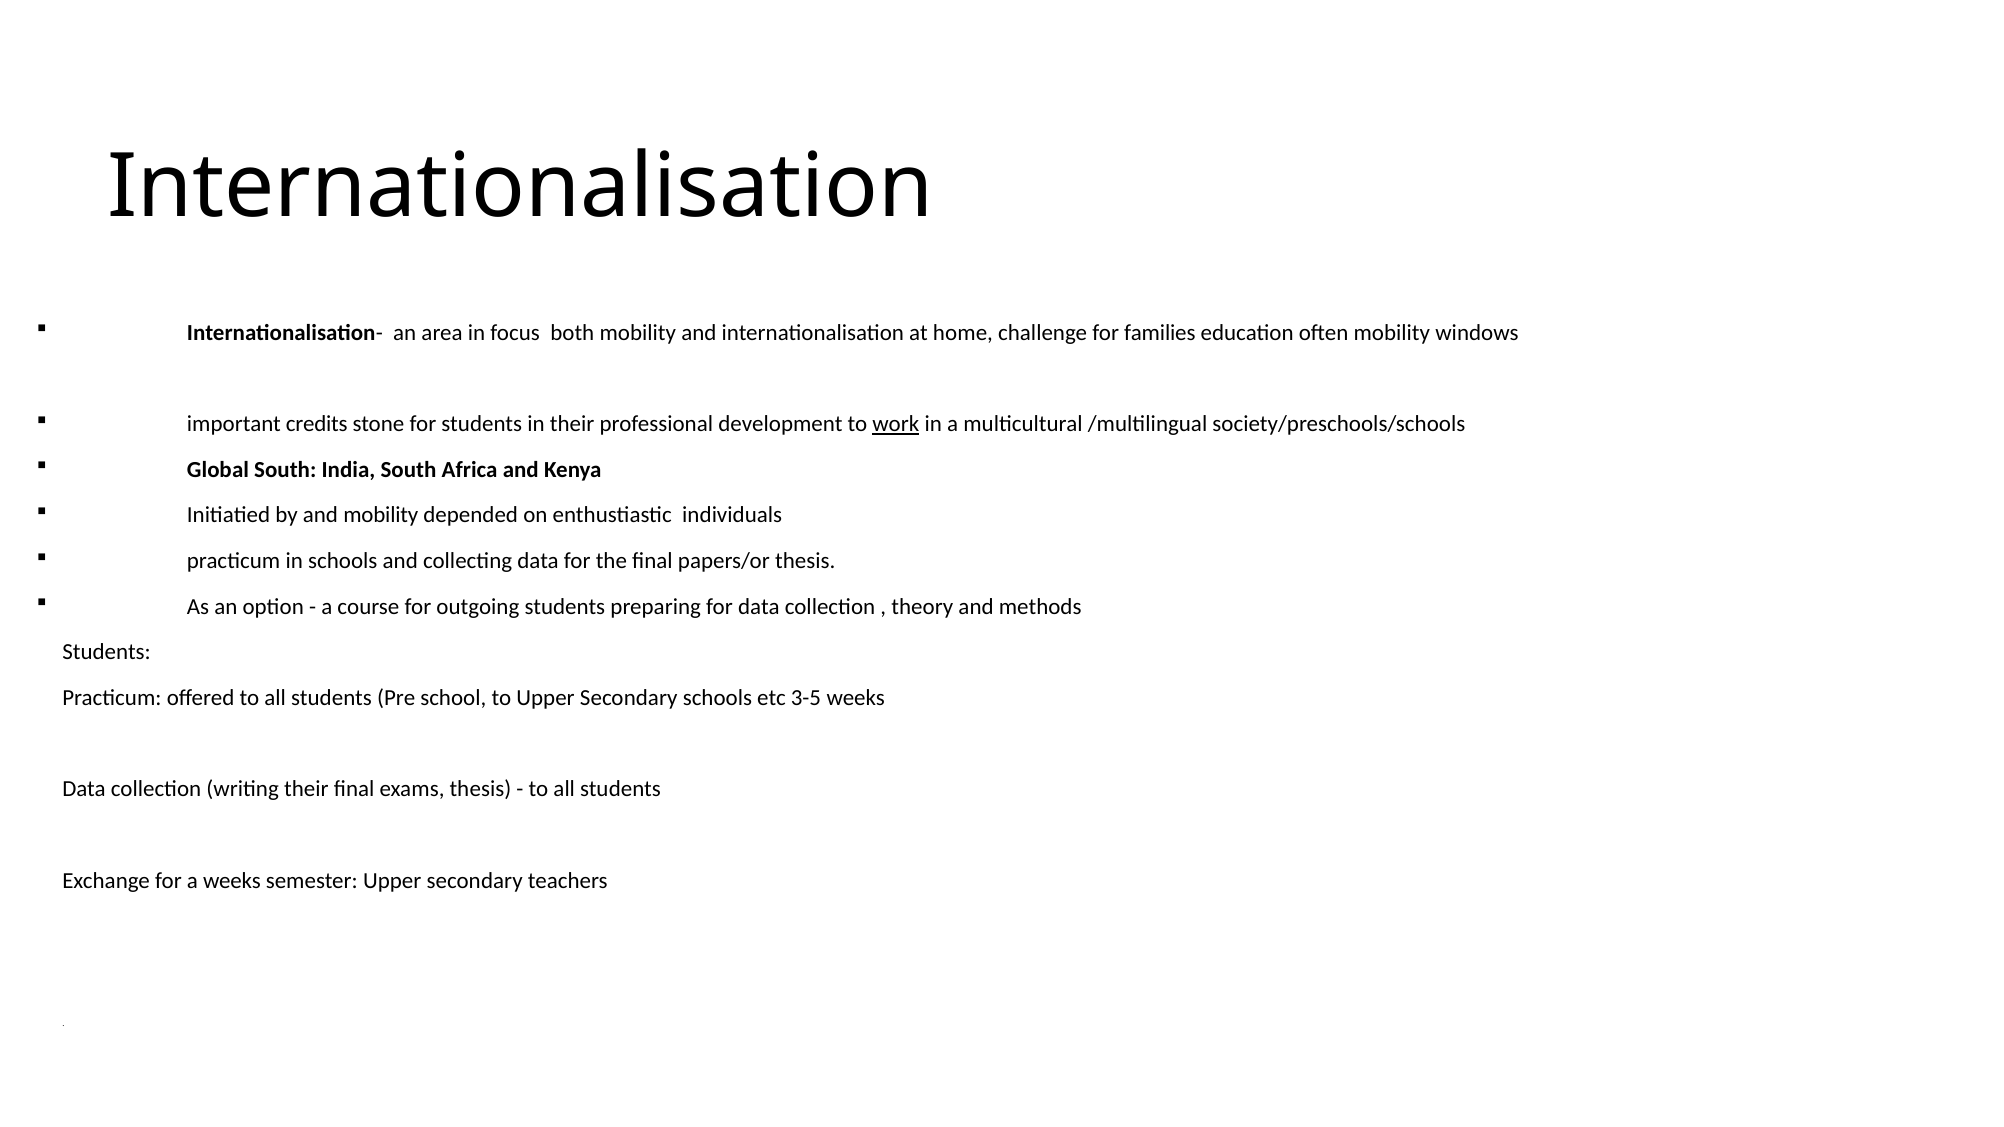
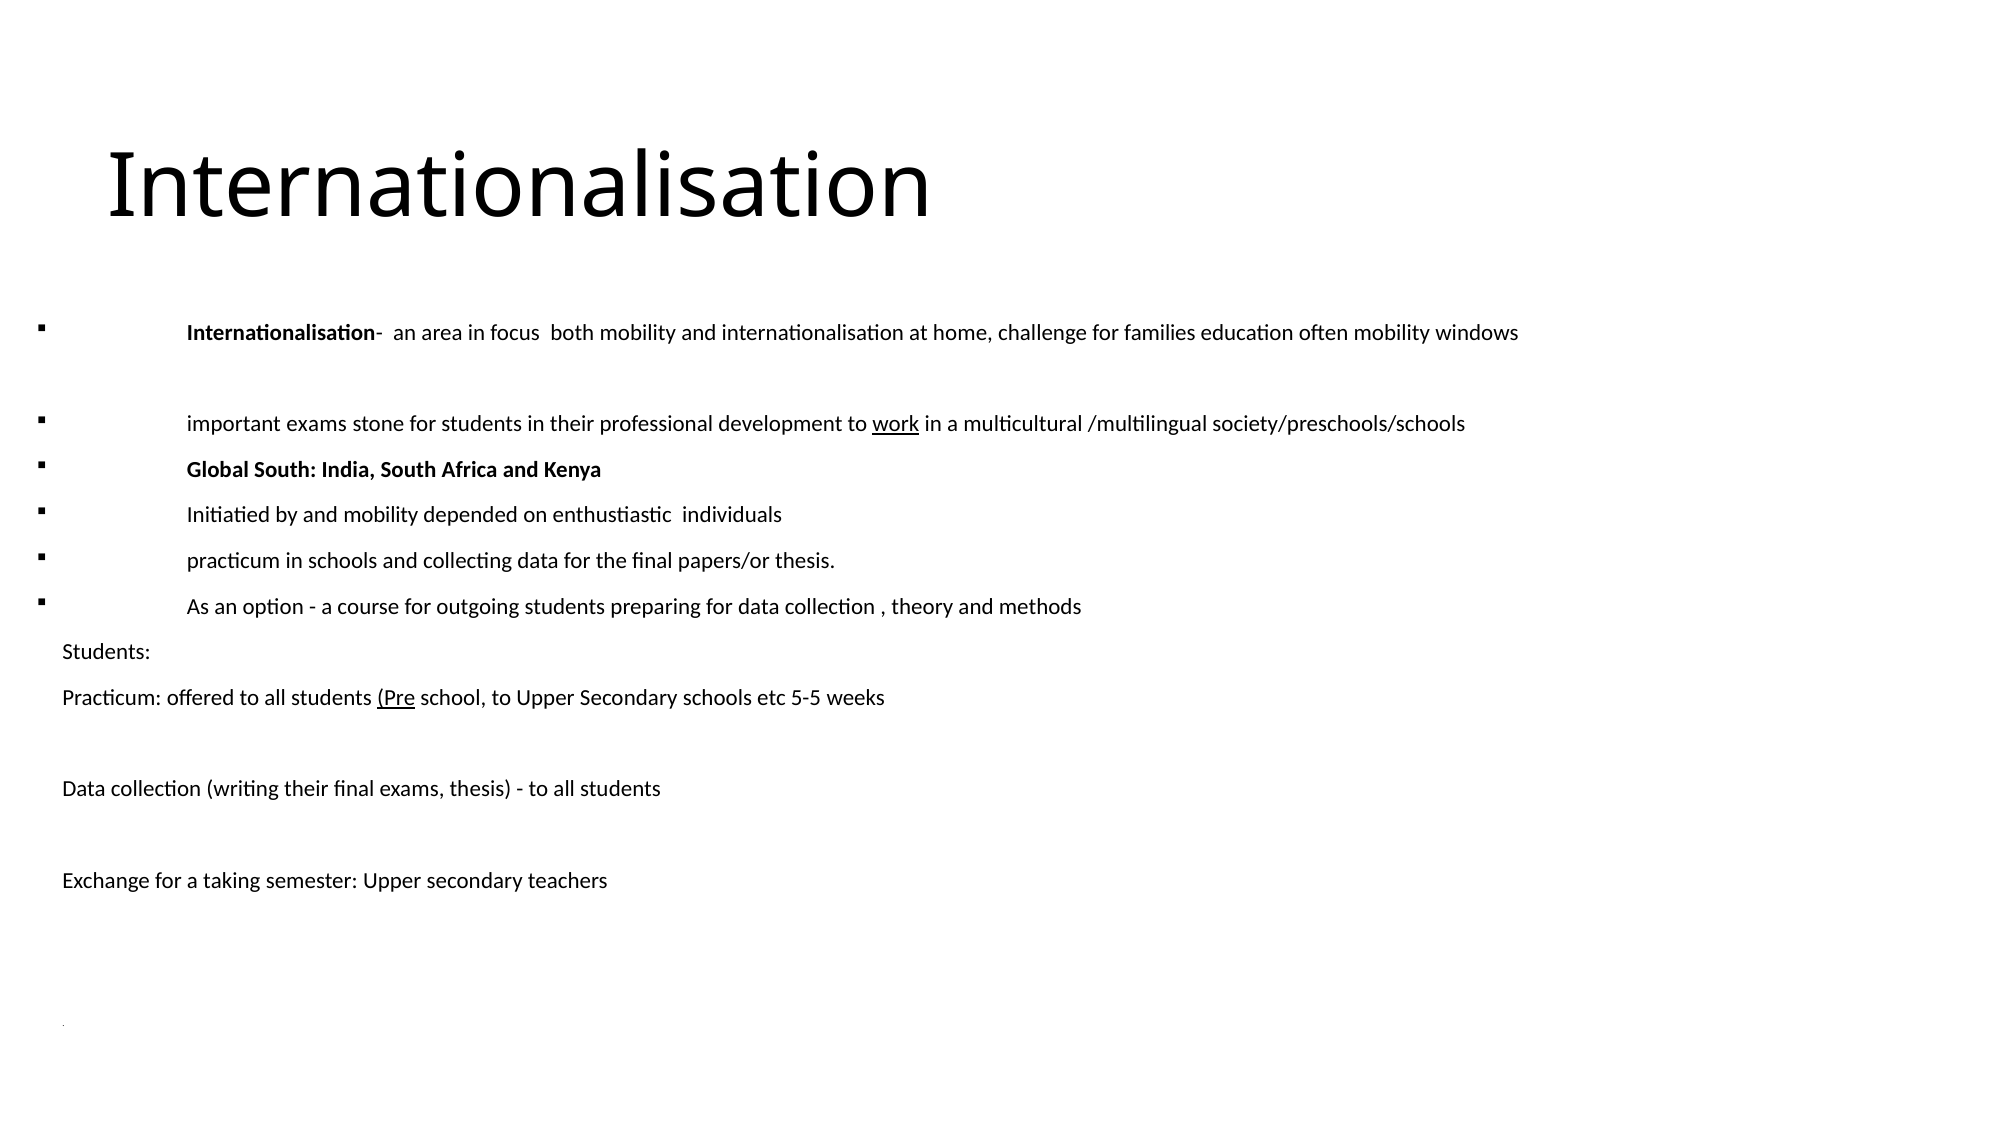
important credits: credits -> exams
Pre underline: none -> present
3-5: 3-5 -> 5-5
a weeks: weeks -> taking
